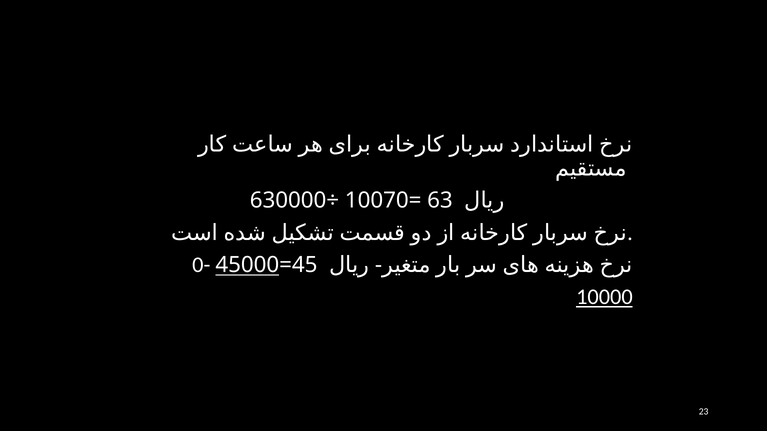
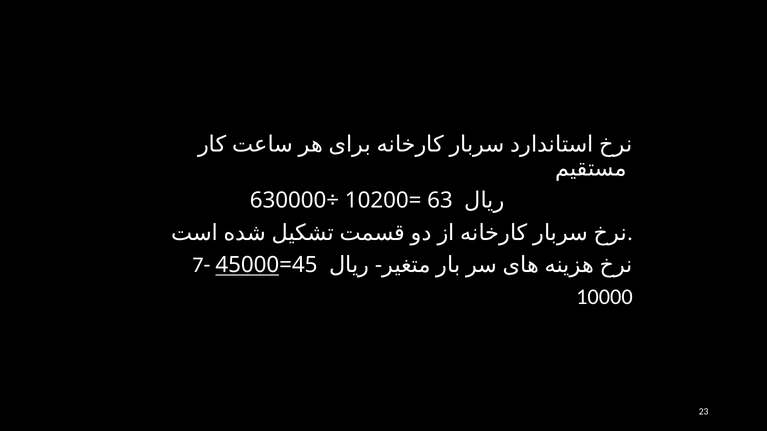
10070: 10070 -> 10200
0-: 0- -> 7-
10000 underline: present -> none
